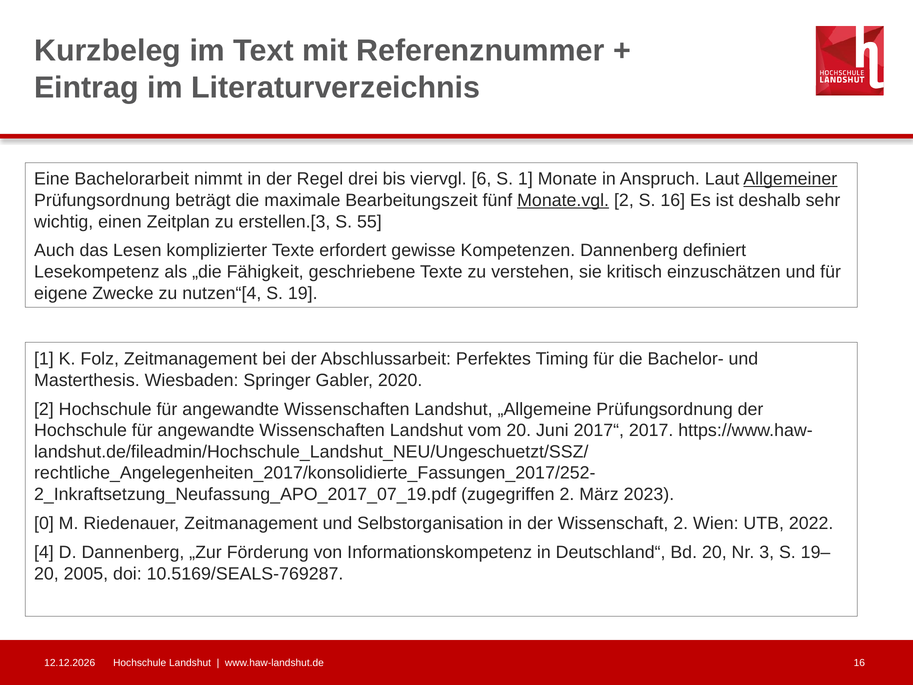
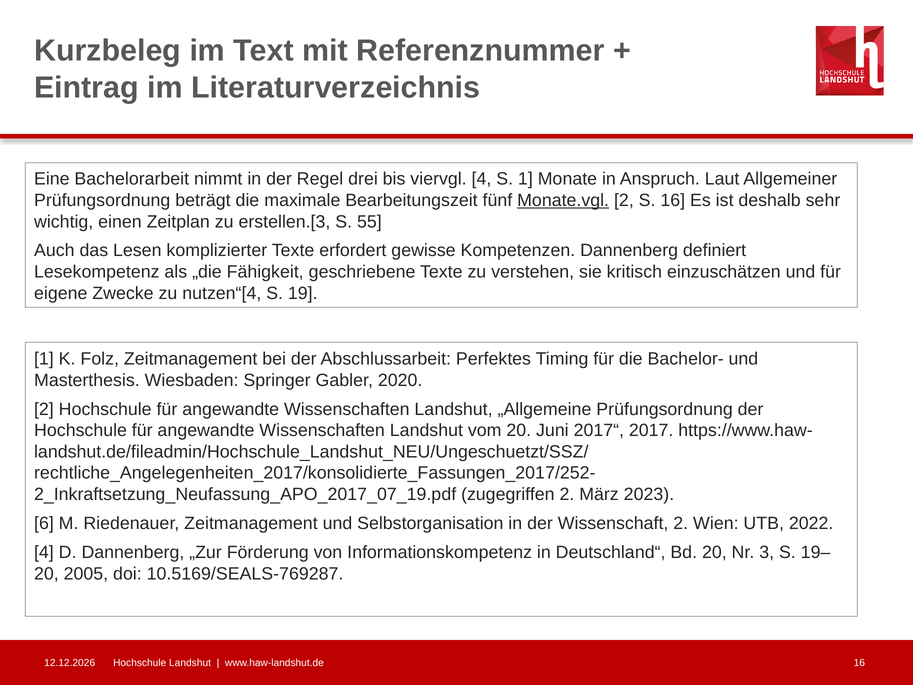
viervgl 6: 6 -> 4
Allgemeiner underline: present -> none
0: 0 -> 6
